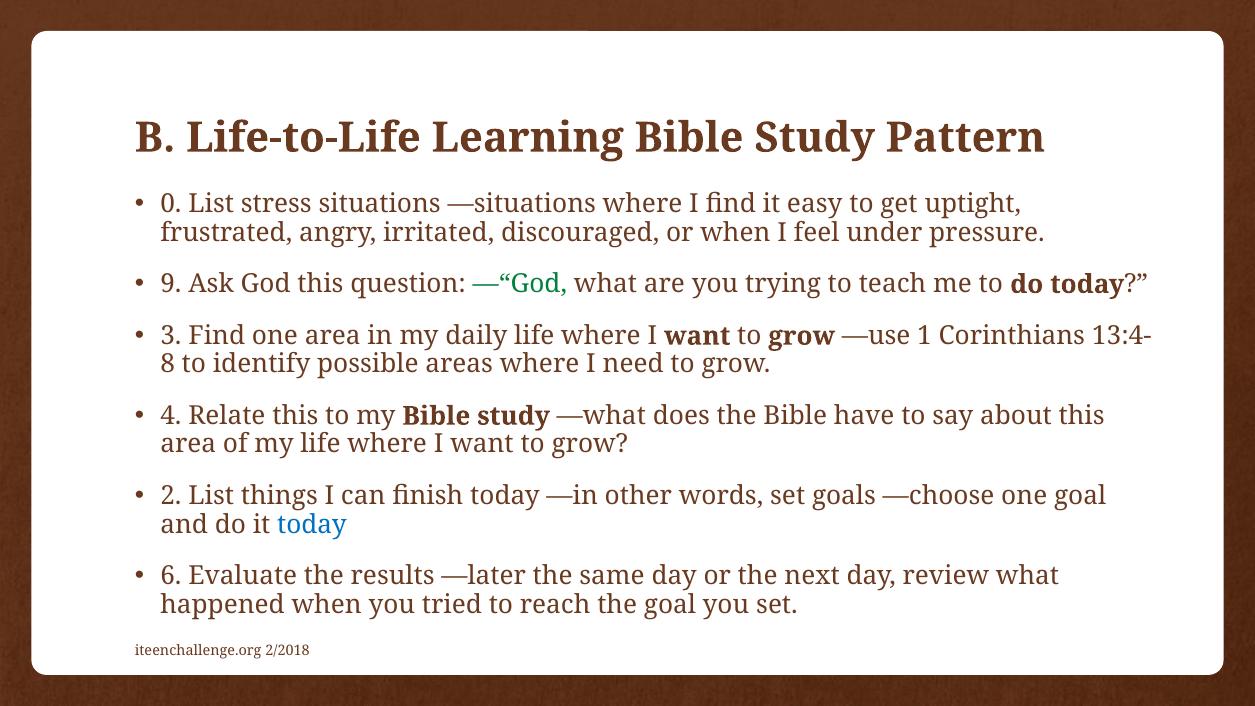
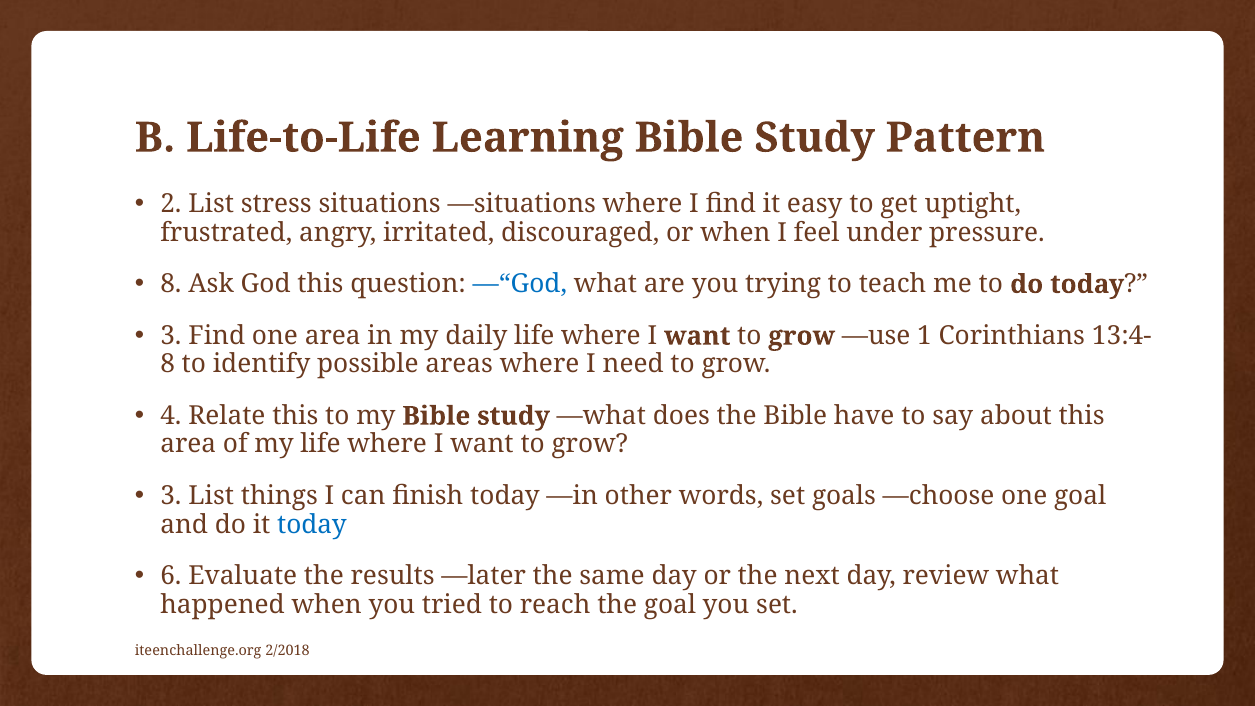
0: 0 -> 2
9 at (171, 284): 9 -> 8
—“God colour: green -> blue
2 at (171, 496): 2 -> 3
